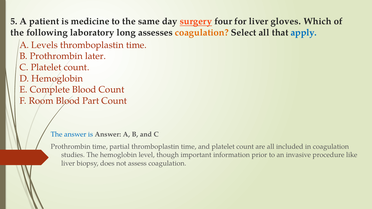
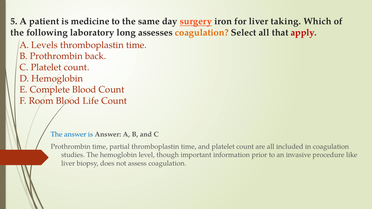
four: four -> iron
gloves: gloves -> taking
apply colour: blue -> red
later: later -> back
Part: Part -> Life
